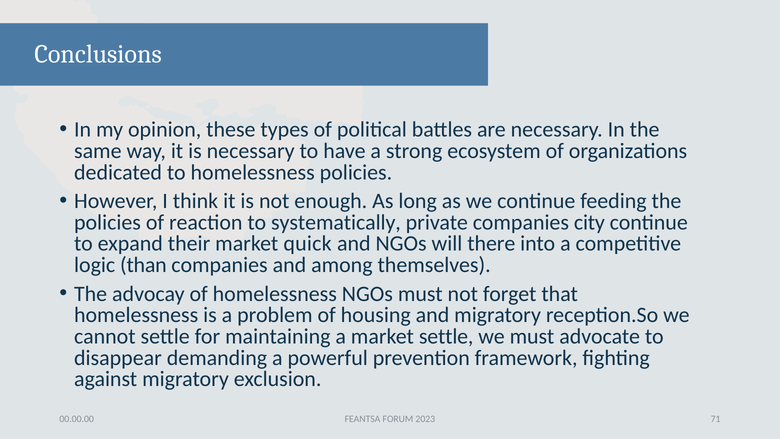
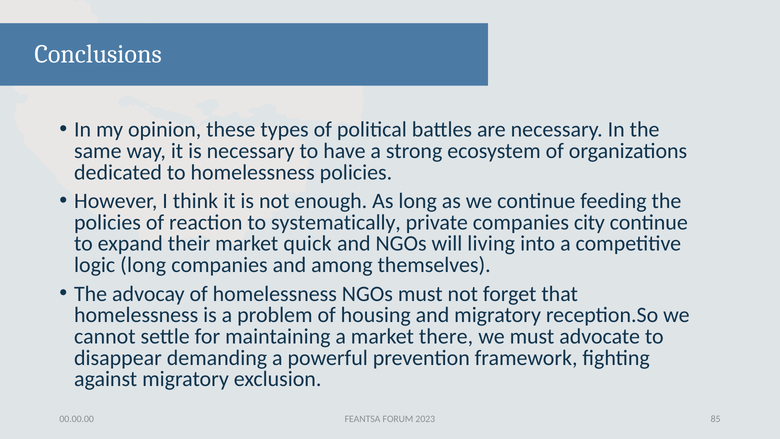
there: there -> living
logic than: than -> long
market settle: settle -> there
71: 71 -> 85
